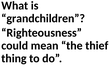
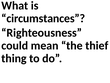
grandchildren: grandchildren -> circumstances
